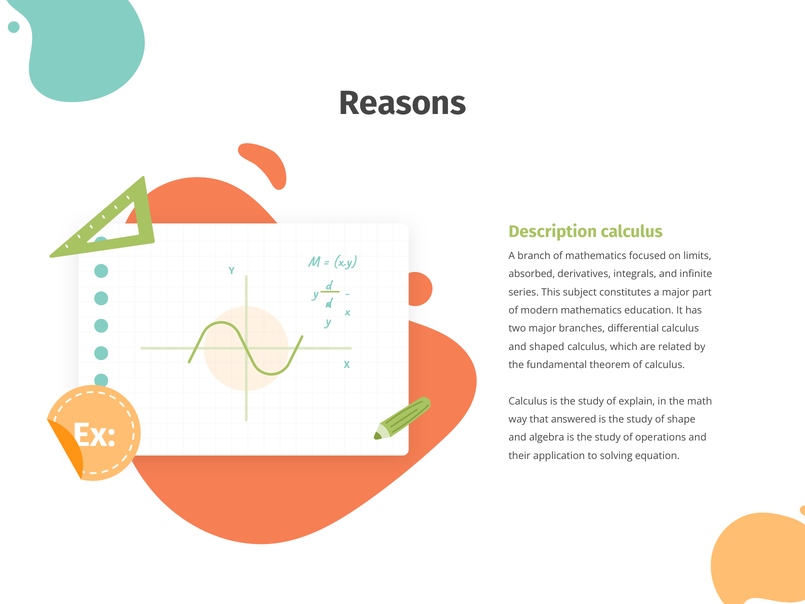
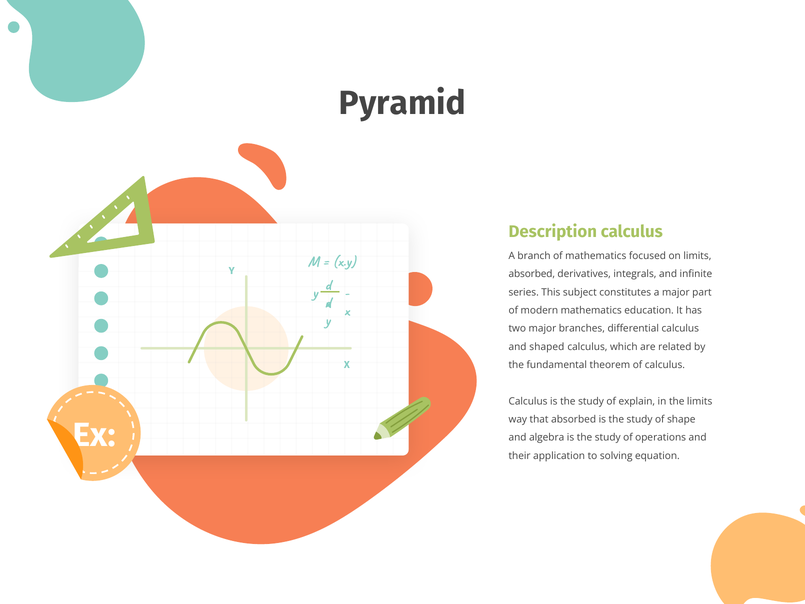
Reasons: Reasons -> Pyramid
the math: math -> limits
that answered: answered -> absorbed
